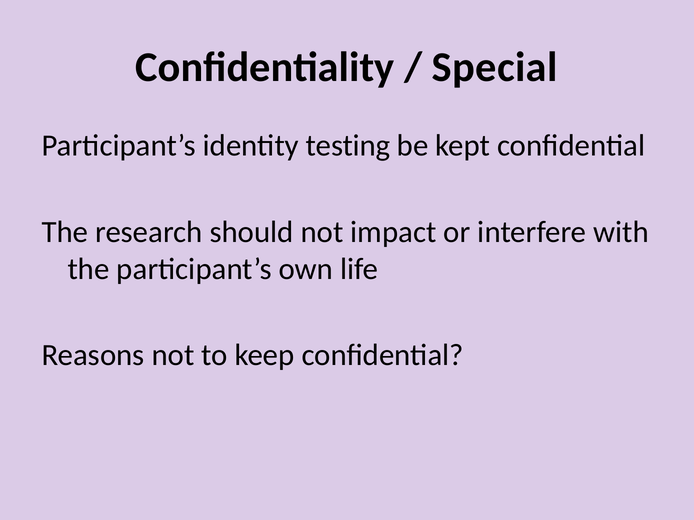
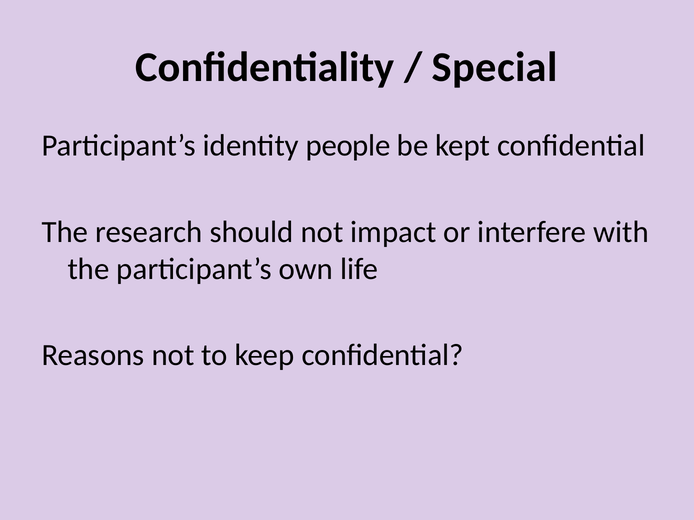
testing: testing -> people
